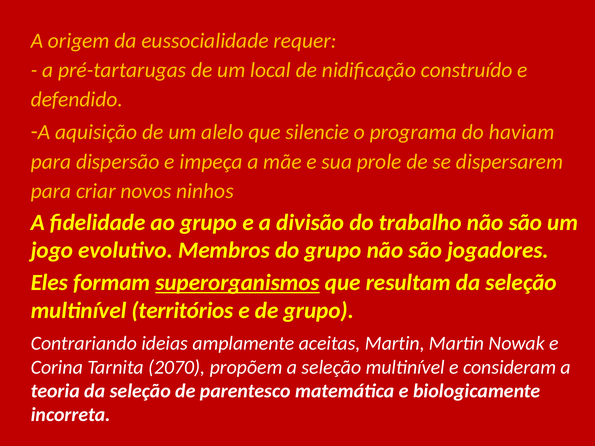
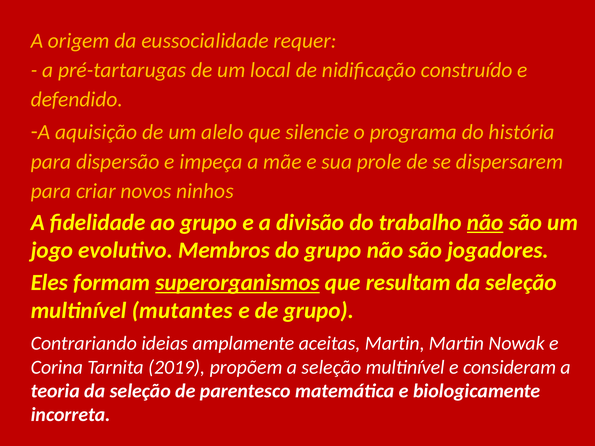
haviam: haviam -> história
não at (485, 223) underline: none -> present
territórios: territórios -> mutantes
2070: 2070 -> 2019
